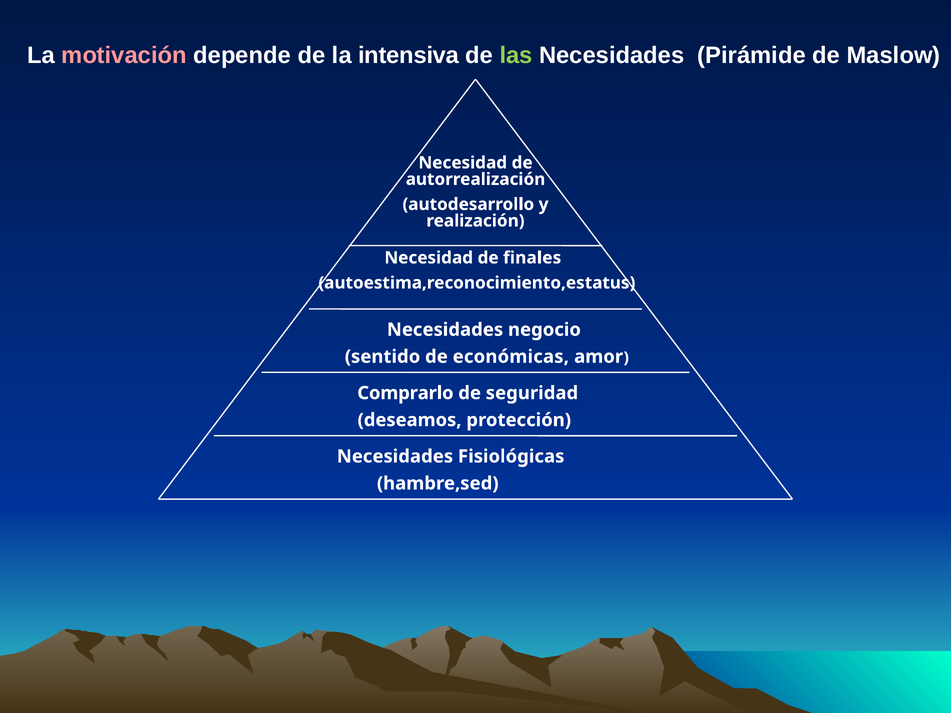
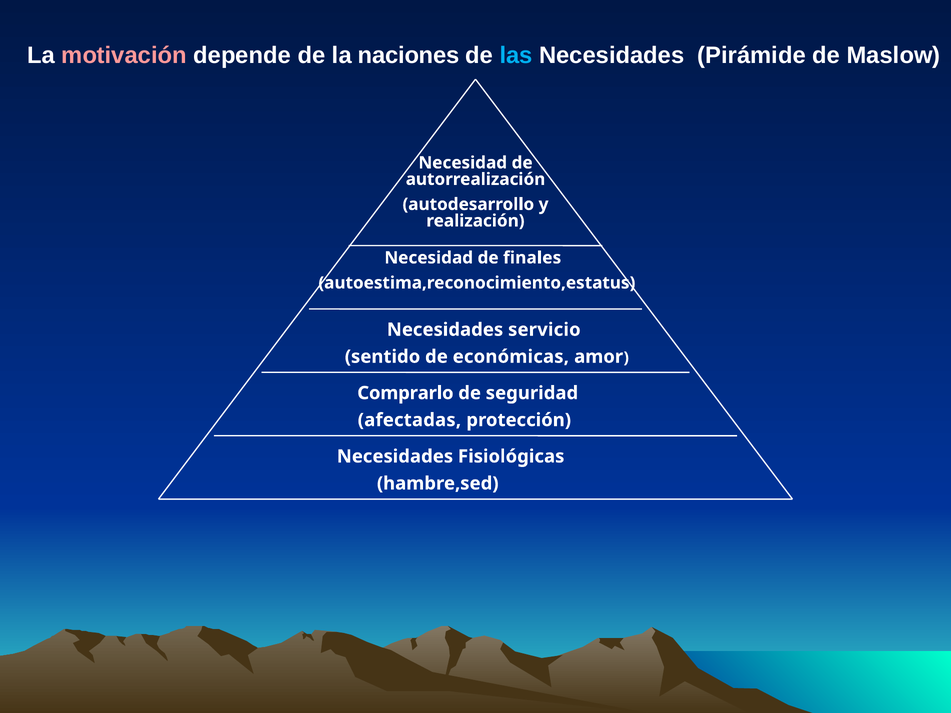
intensiva: intensiva -> naciones
las colour: light green -> light blue
negocio: negocio -> servicio
deseamos: deseamos -> afectadas
